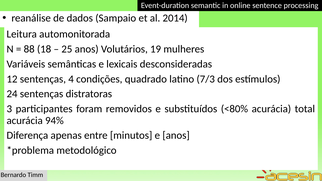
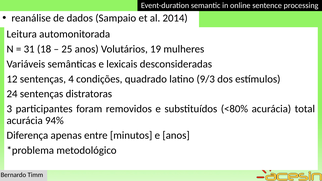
88: 88 -> 31
7/3: 7/3 -> 9/3
